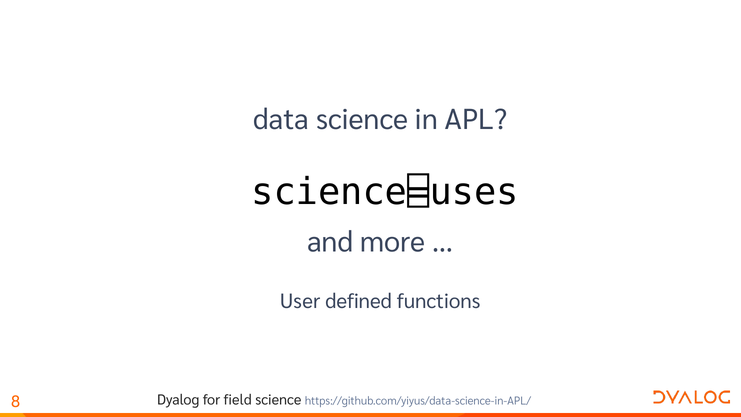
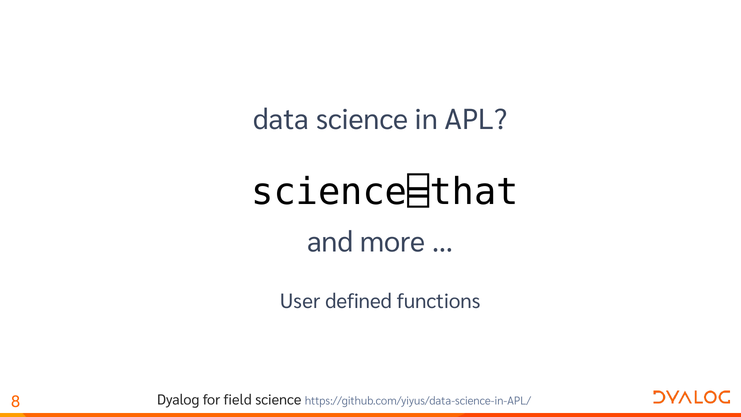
science⌸uses: science⌸uses -> science⌸that
